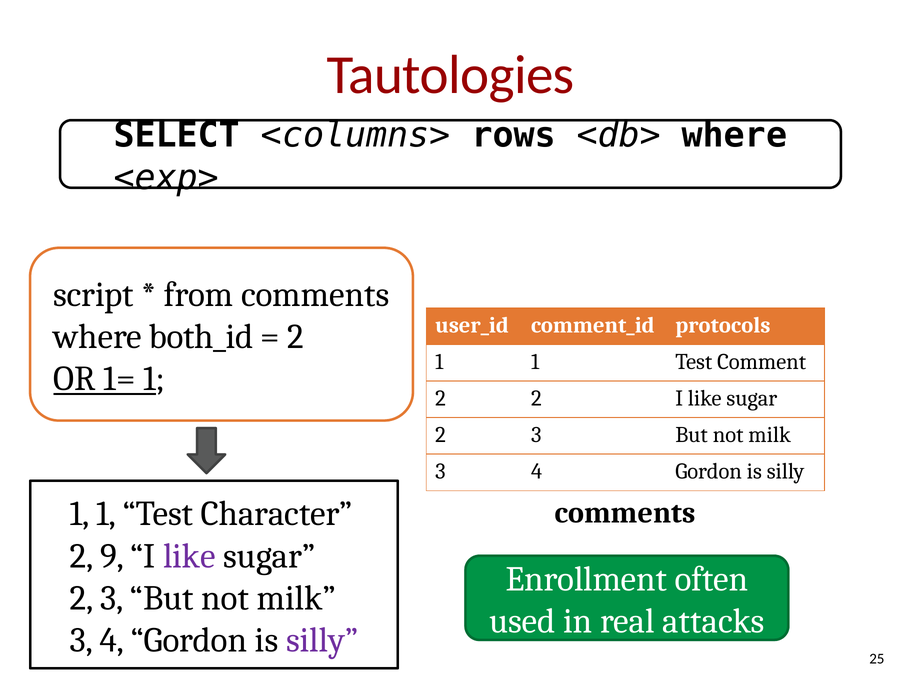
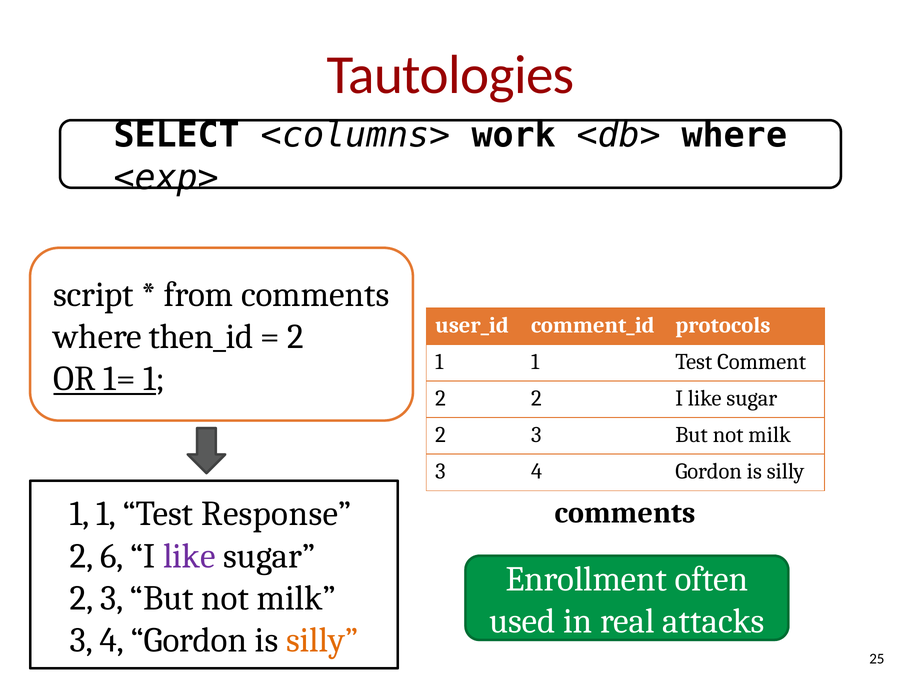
rows: rows -> work
both_id: both_id -> then_id
Character: Character -> Response
9: 9 -> 6
silly at (322, 640) colour: purple -> orange
